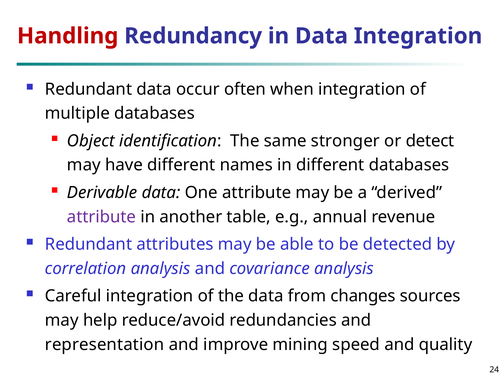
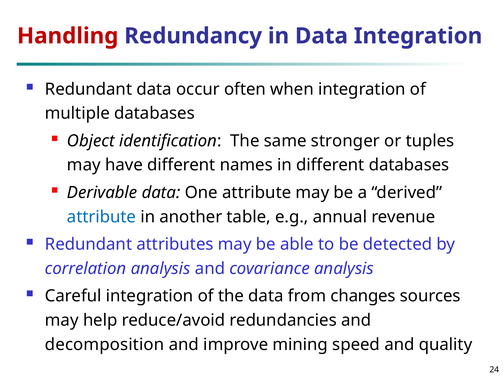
detect: detect -> tuples
attribute at (101, 217) colour: purple -> blue
representation: representation -> decomposition
